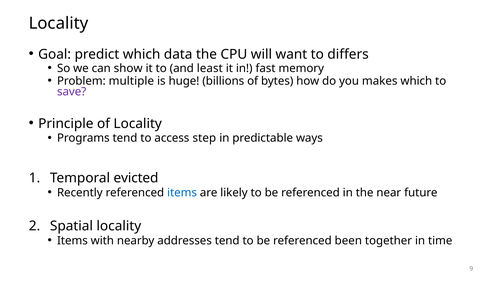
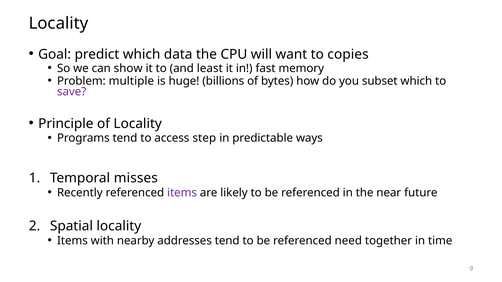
differs: differs -> copies
makes: makes -> subset
evicted: evicted -> misses
items at (182, 193) colour: blue -> purple
been: been -> need
